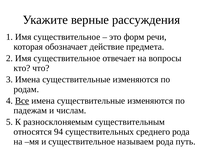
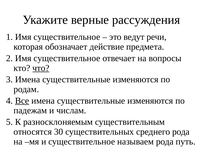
форм: форм -> ведут
что underline: none -> present
94: 94 -> 30
